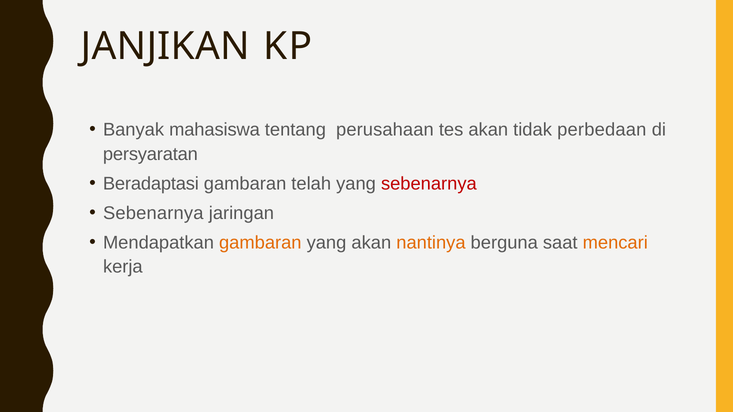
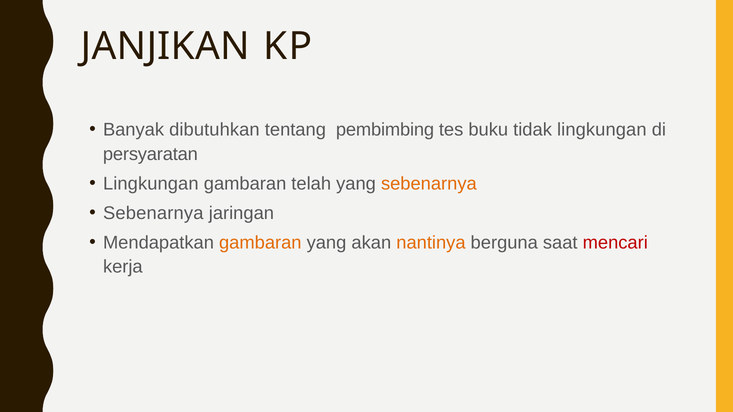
mahasiswa: mahasiswa -> dibutuhkan
perusahaan: perusahaan -> pembimbing
tes akan: akan -> buku
tidak perbedaan: perbedaan -> lingkungan
Beradaptasi at (151, 184): Beradaptasi -> Lingkungan
sebenarnya at (429, 184) colour: red -> orange
mencari colour: orange -> red
